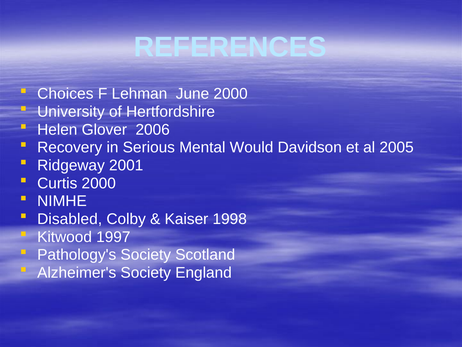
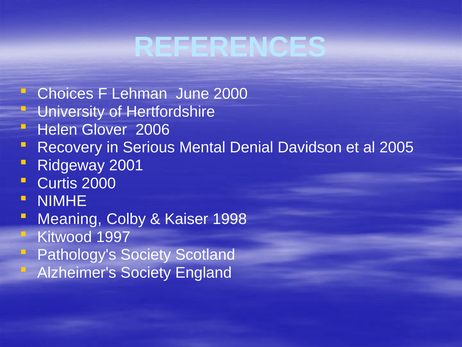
Would: Would -> Denial
Disabled: Disabled -> Meaning
